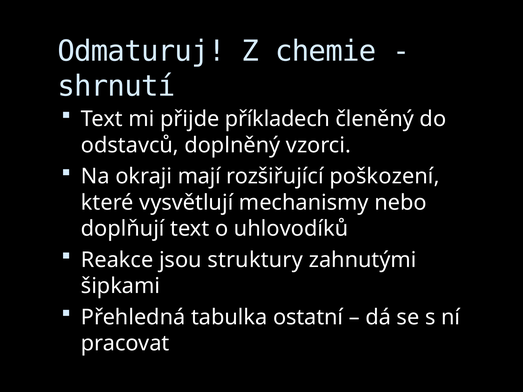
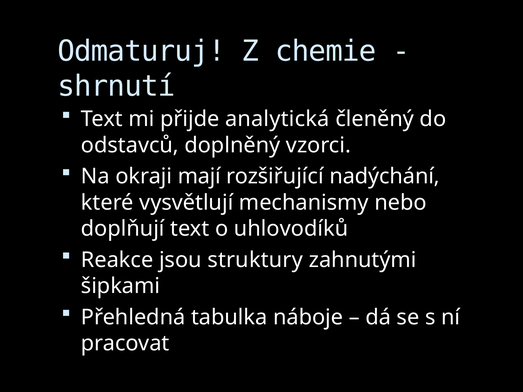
příkladech: příkladech -> analytická
poškození: poškození -> nadýchání
ostatní: ostatní -> náboje
